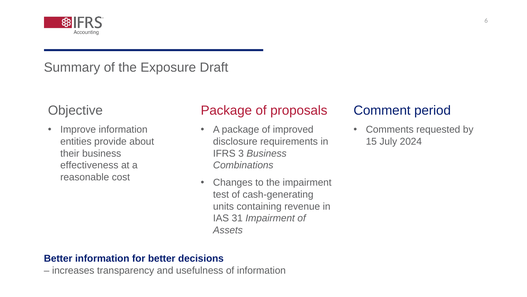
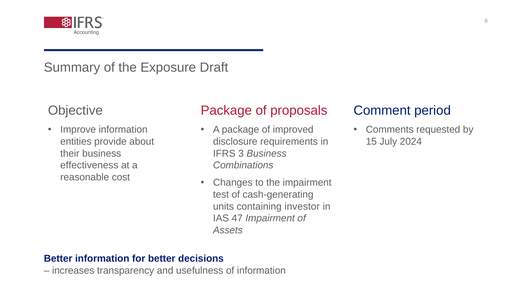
revenue: revenue -> investor
31: 31 -> 47
